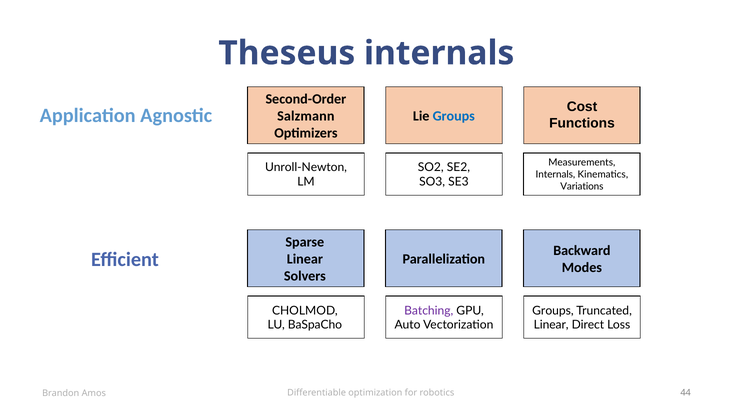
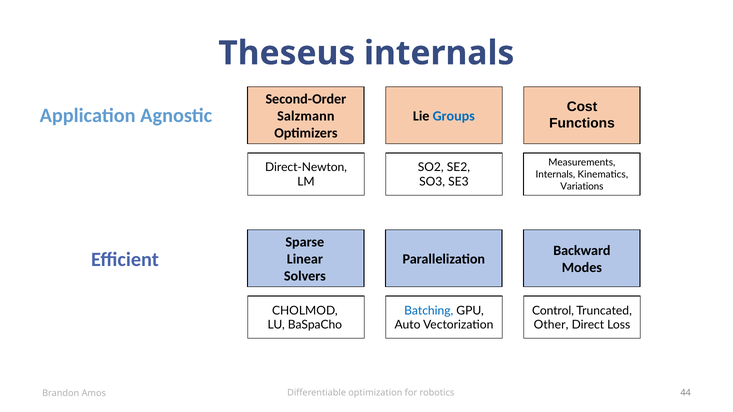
Unroll-Newton: Unroll-Newton -> Direct-Newton
Batching colour: purple -> blue
Groups at (553, 311): Groups -> Control
Linear at (551, 325): Linear -> Other
